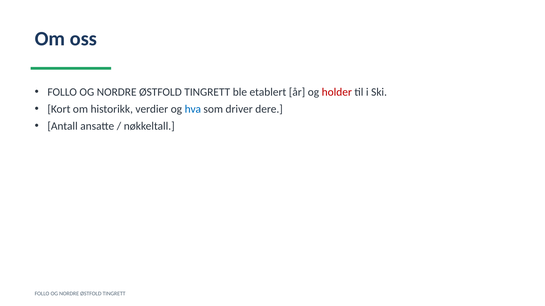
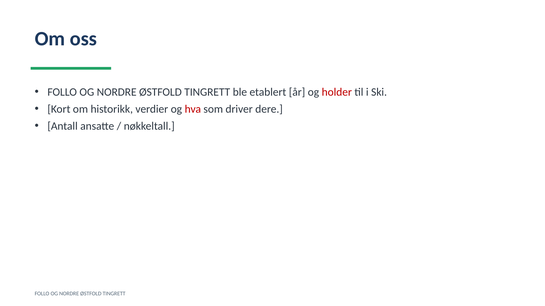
hva colour: blue -> red
